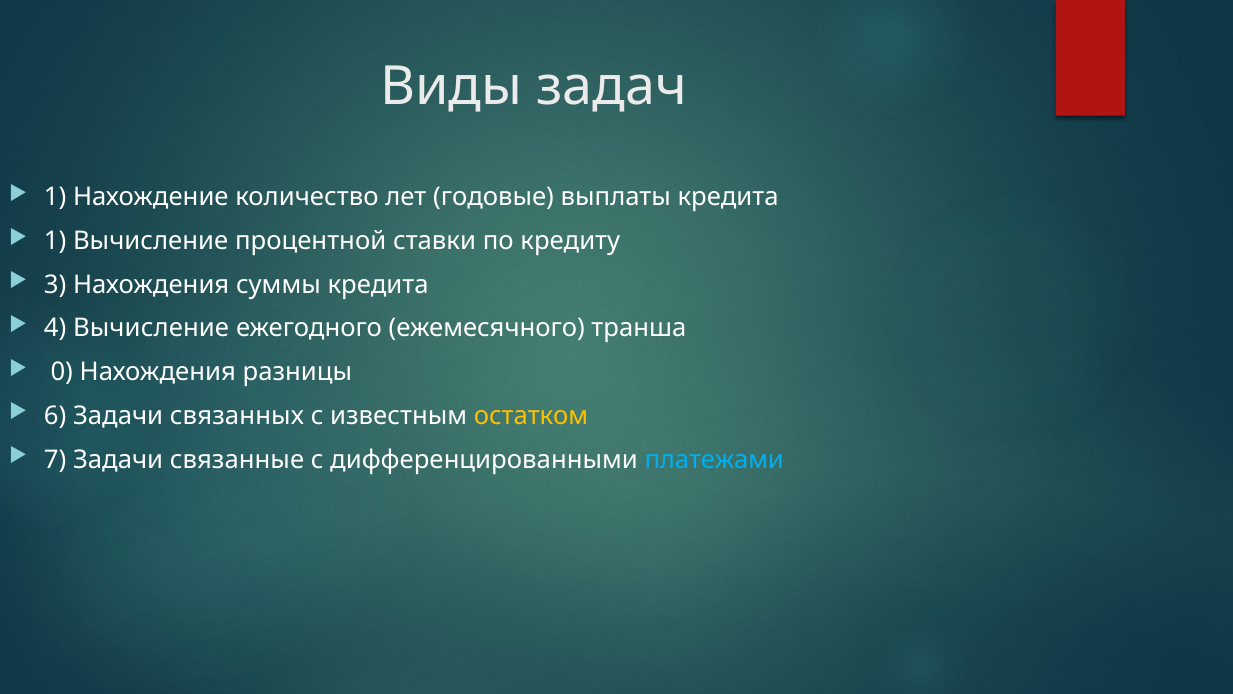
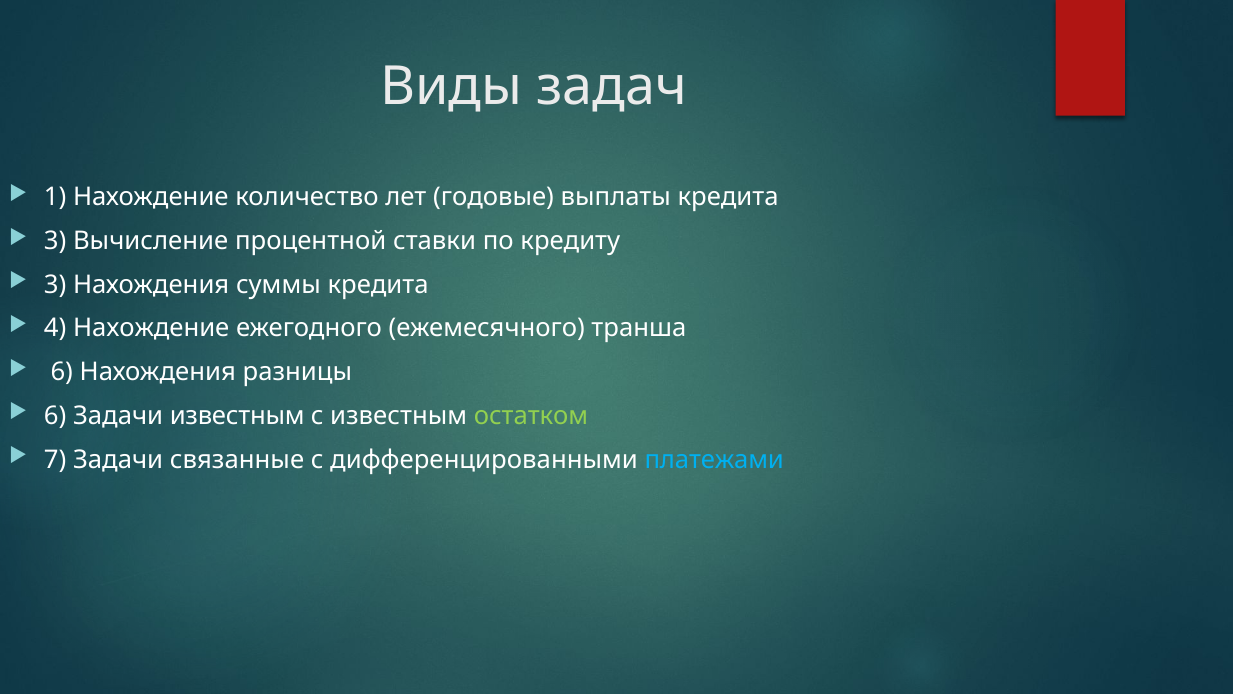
1 at (55, 241): 1 -> 3
4 Вычисление: Вычисление -> Нахождение
0 at (62, 372): 0 -> 6
Задачи связанных: связанных -> известным
остатком colour: yellow -> light green
